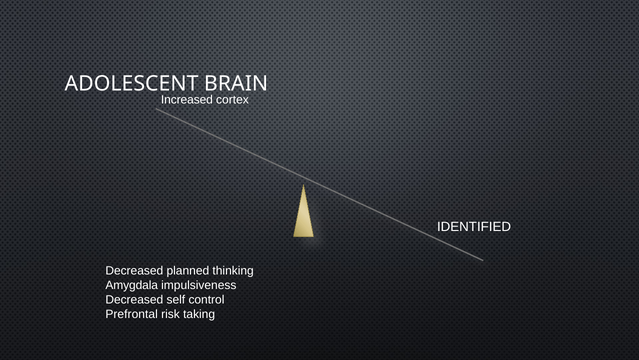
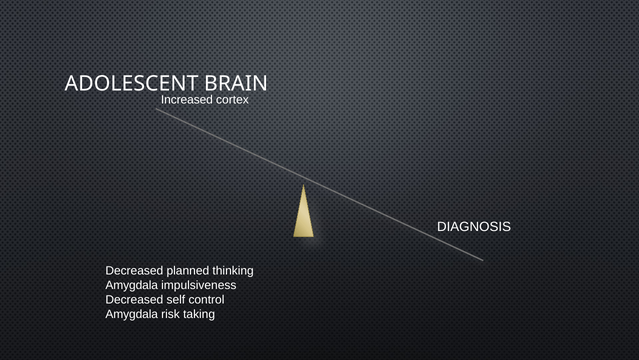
IDENTIFIED: IDENTIFIED -> DIAGNOSIS
Prefrontal at (132, 314): Prefrontal -> Amygdala
